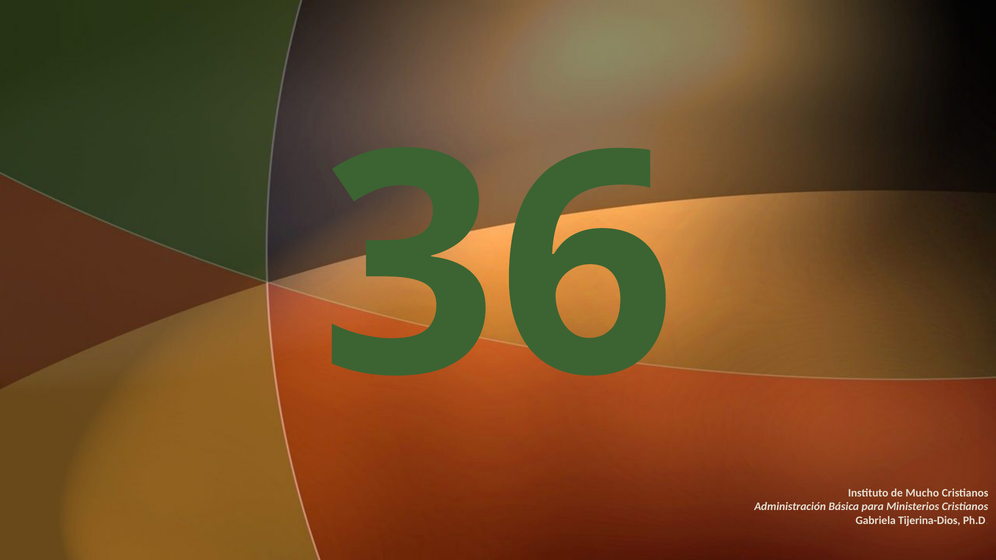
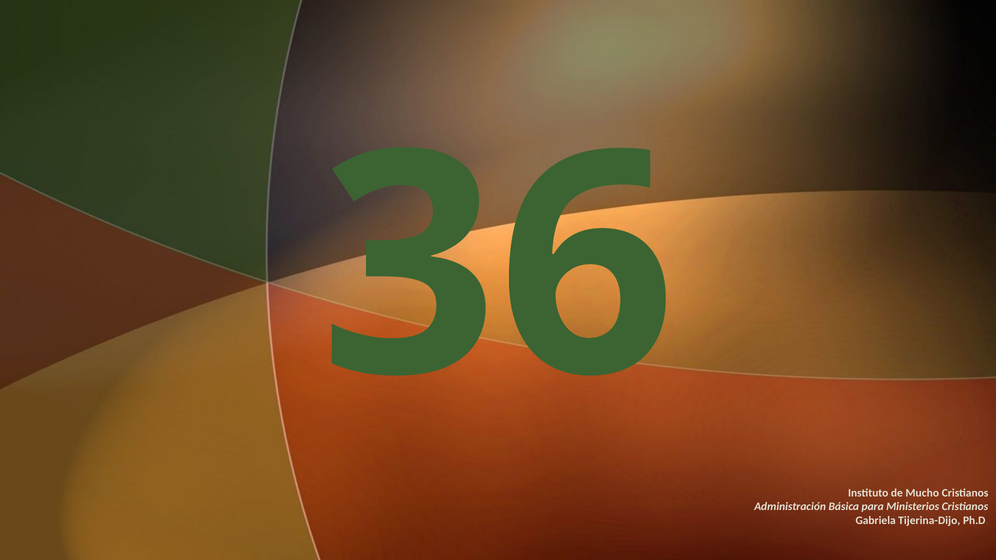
Tijerina-Dios: Tijerina-Dios -> Tijerina-Dijo
